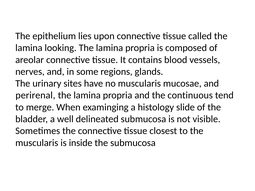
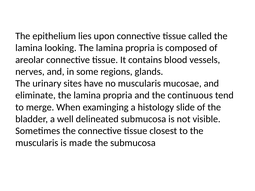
perirenal: perirenal -> eliminate
inside: inside -> made
